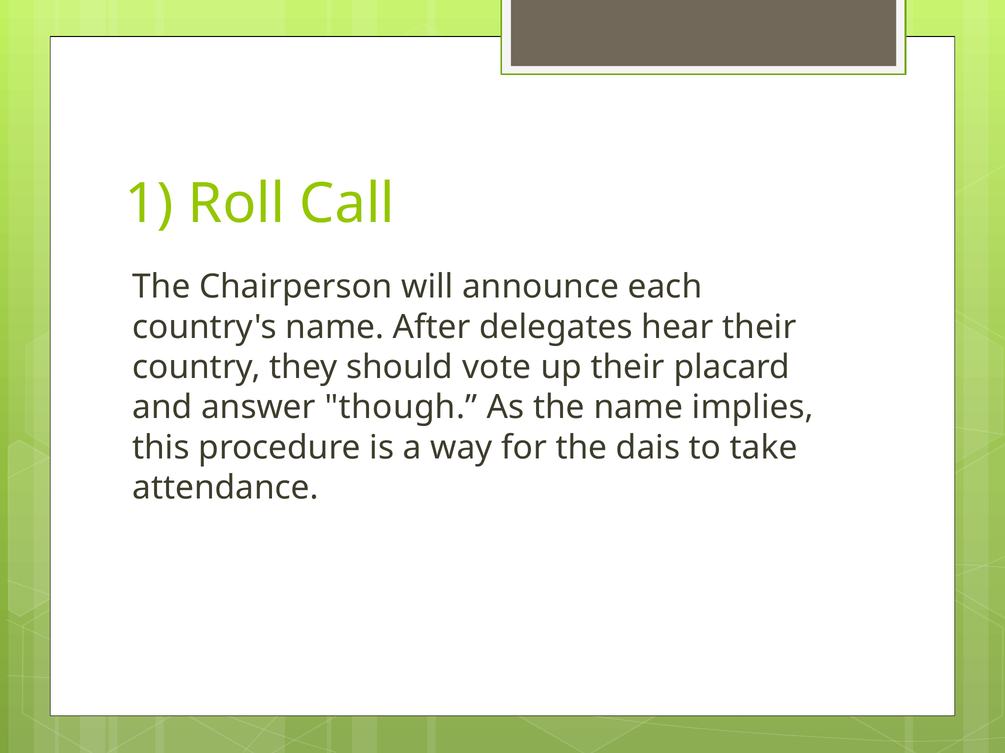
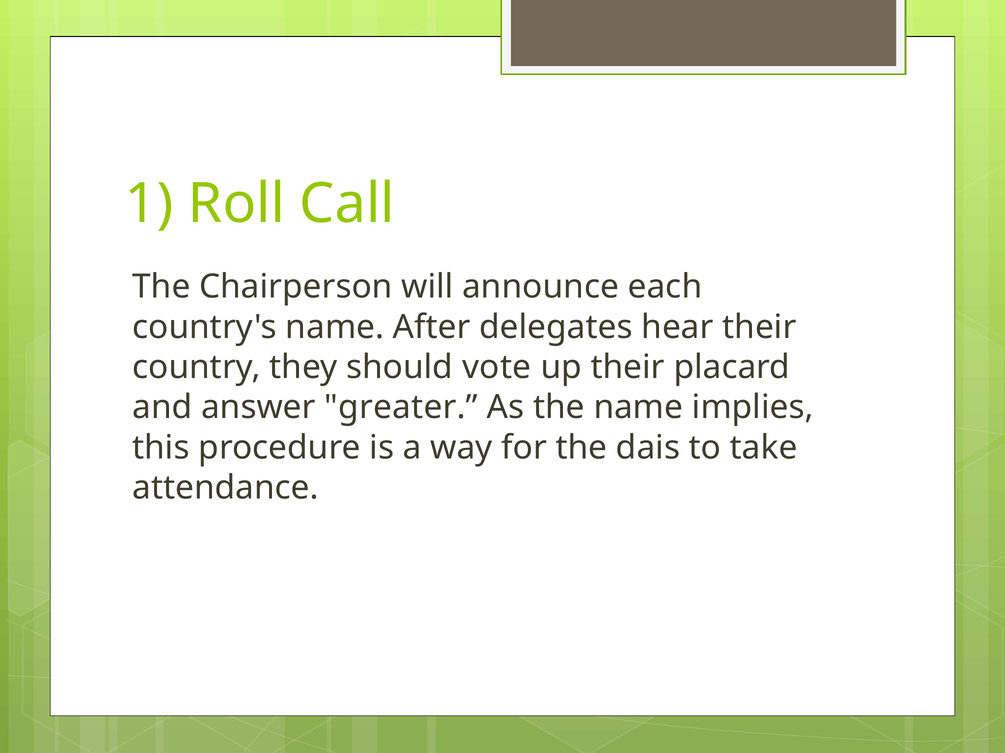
though: though -> greater
